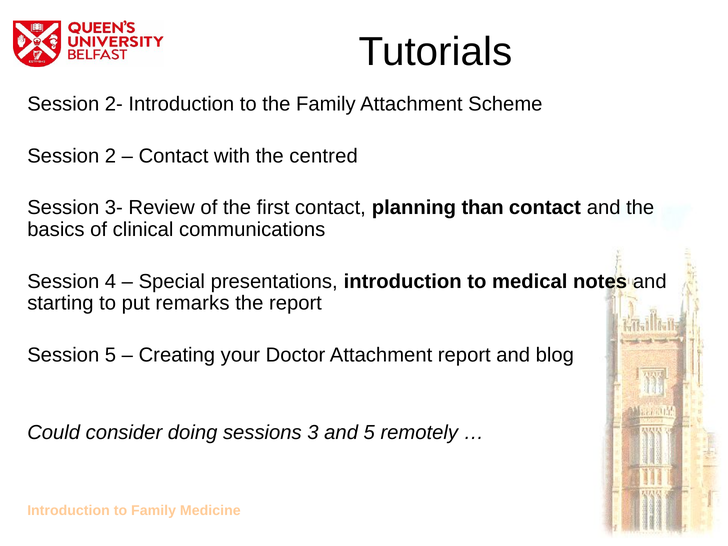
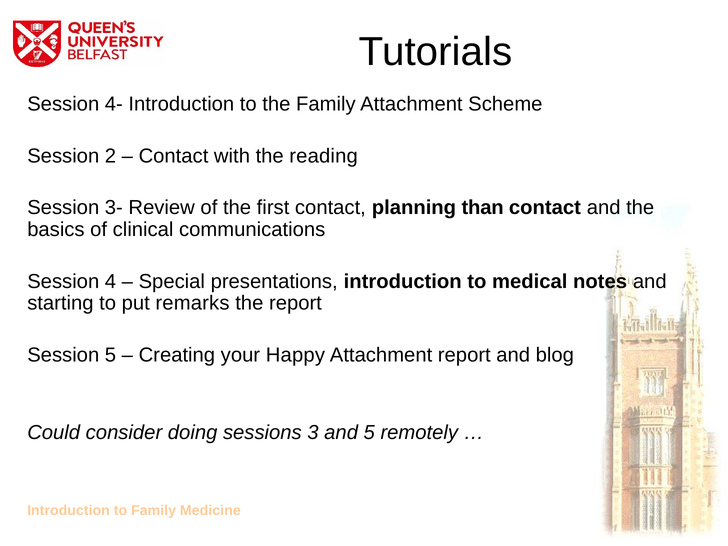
2-: 2- -> 4-
centred: centred -> reading
Doctor: Doctor -> Happy
